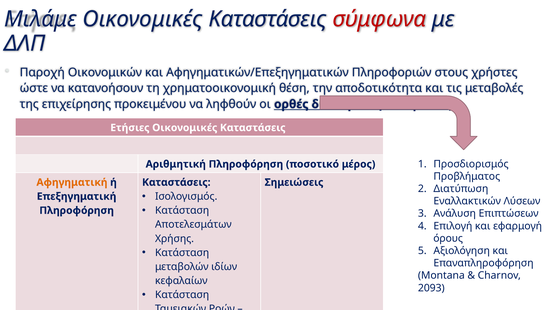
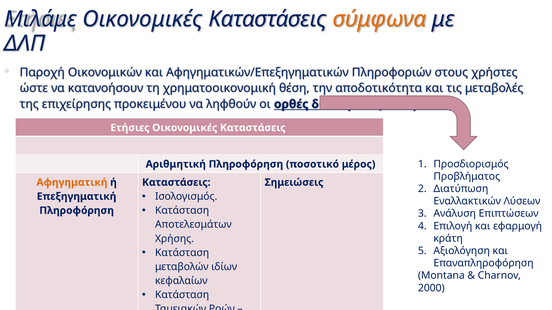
σύμφωνα at (379, 19) colour: red -> orange
όρους: όρους -> κράτη
2093: 2093 -> 2000
